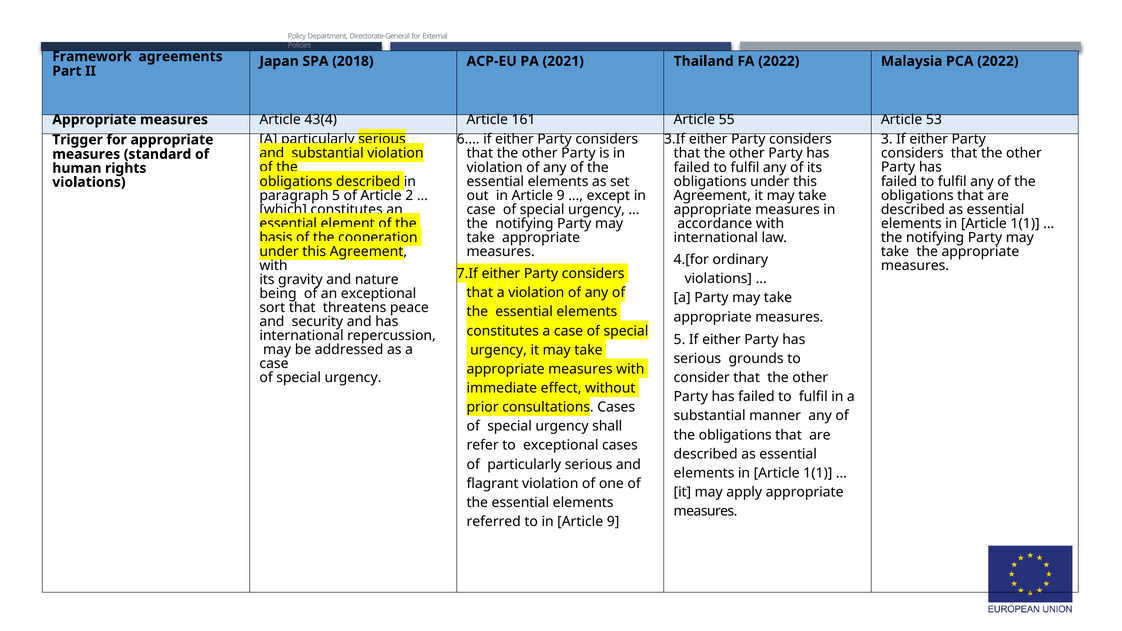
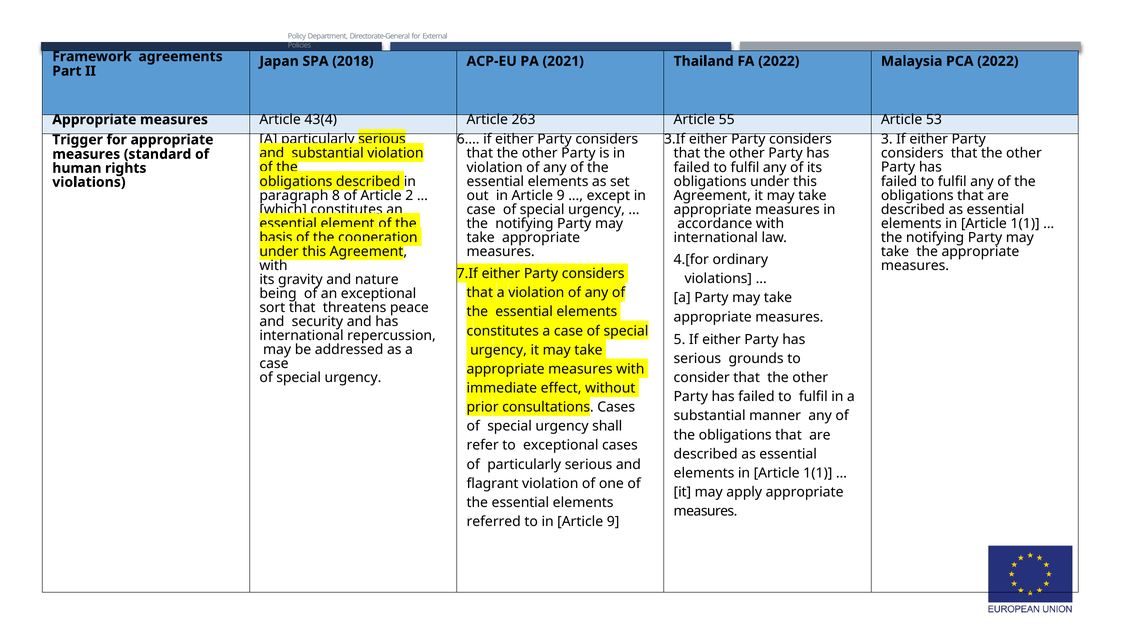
161: 161 -> 263
paragraph 5: 5 -> 8
